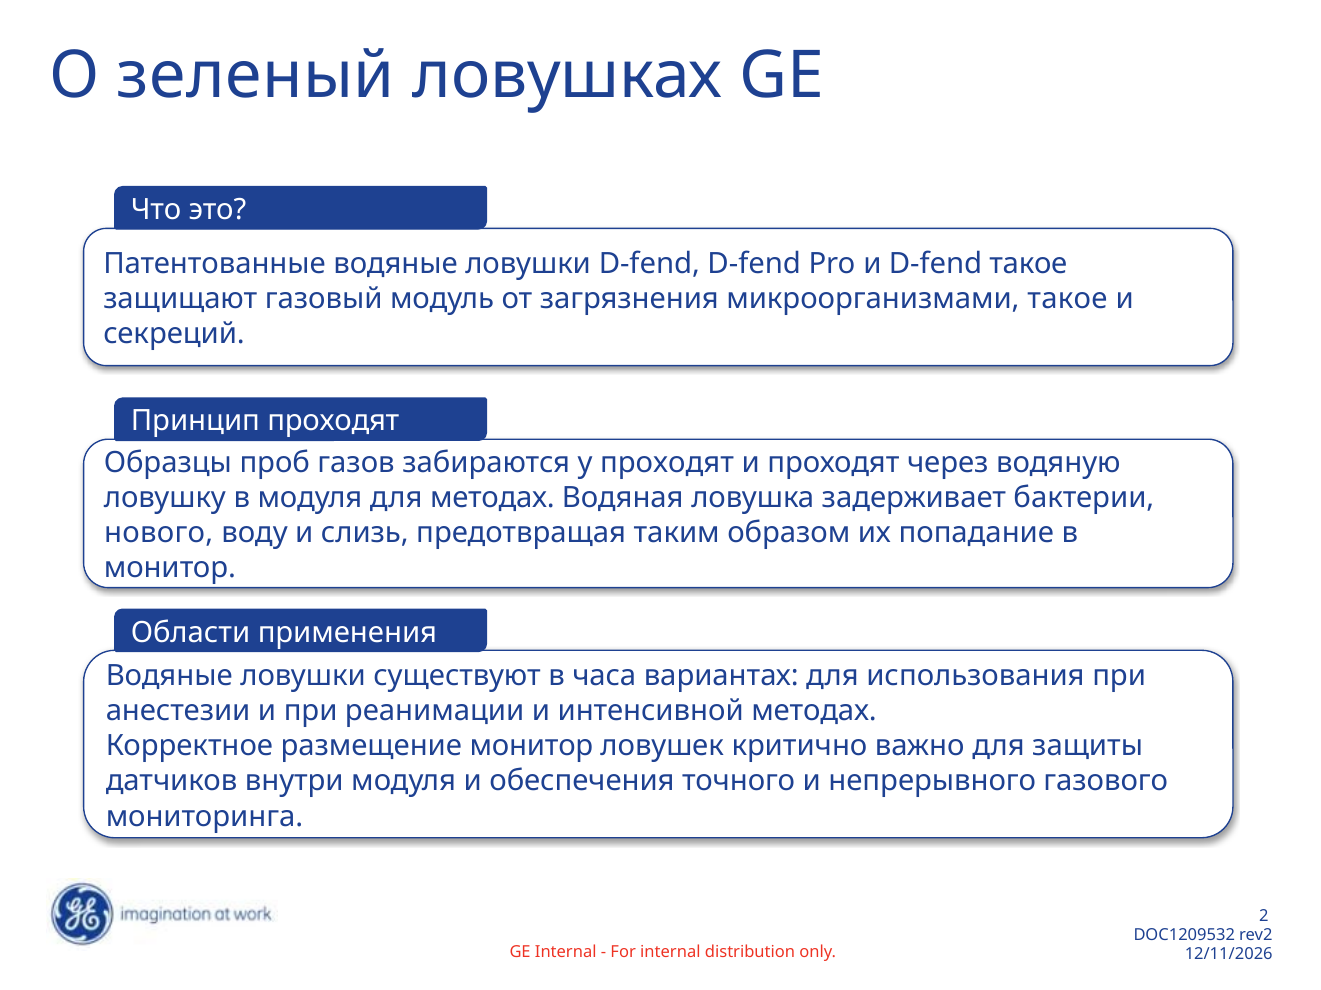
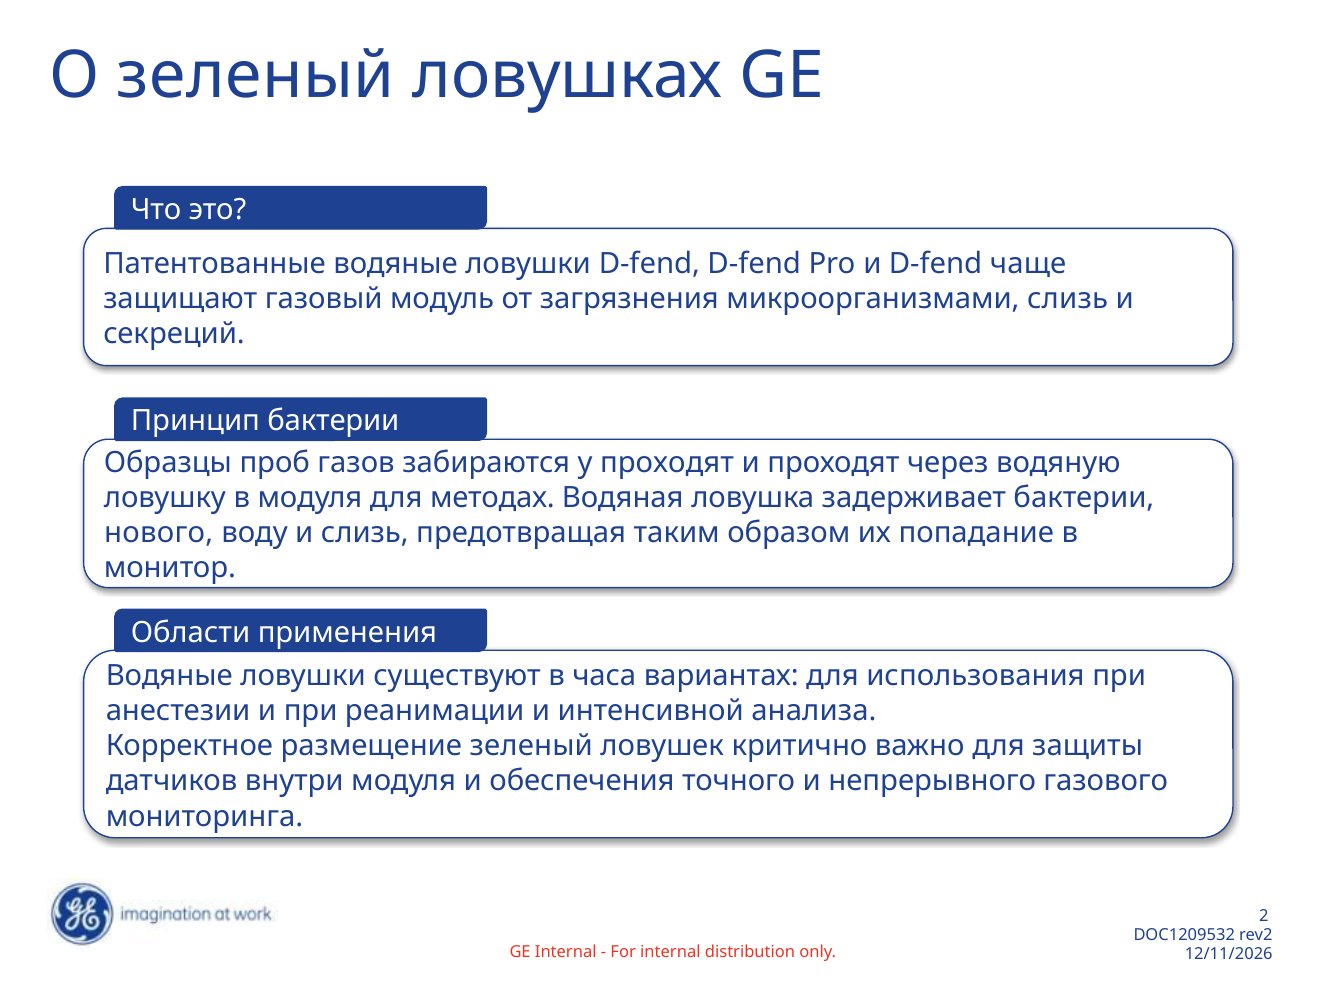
D-fend такое: такое -> чаще
микроорганизмами такое: такое -> слизь
Принцип проходят: проходят -> бактерии
интенсивной методах: методах -> анализа
размещение монитор: монитор -> зеленый
